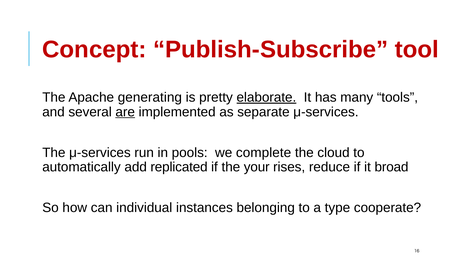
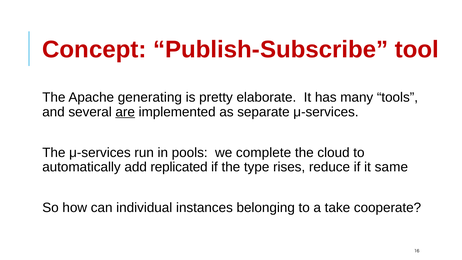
elaborate underline: present -> none
your: your -> type
broad: broad -> same
type: type -> take
